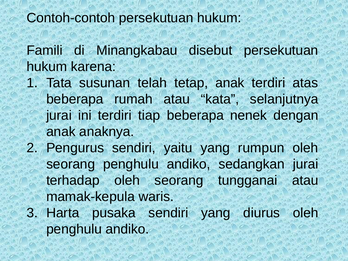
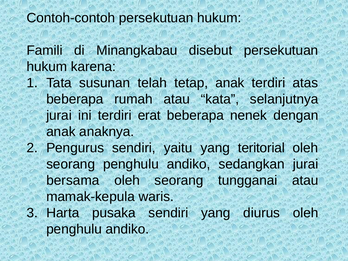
tiap: tiap -> erat
rumpun: rumpun -> teritorial
terhadap: terhadap -> bersama
